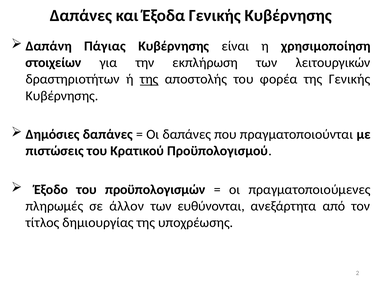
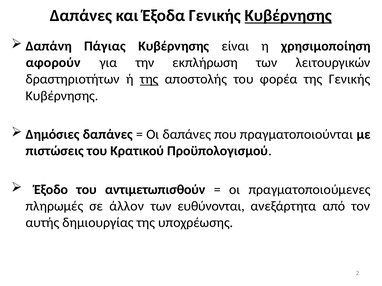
Κυβέρνησης at (288, 16) underline: none -> present
στοιχείων: στοιχείων -> αφορούν
προϋπολογισμών: προϋπολογισμών -> αντιμετωπισθούν
τίτλος: τίτλος -> αυτής
